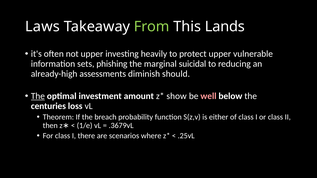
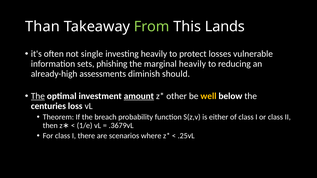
Laws: Laws -> Than
not upper: upper -> single
protect upper: upper -> losses
marginal suicidal: suicidal -> heavily
amount underline: none -> present
show: show -> other
well colour: pink -> yellow
